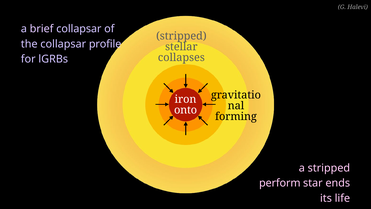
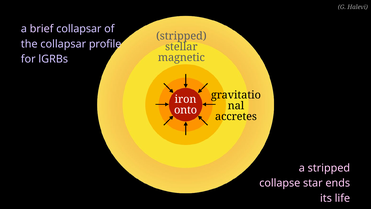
collapses: collapses -> magnetic
forming: forming -> accretes
perform: perform -> collapse
